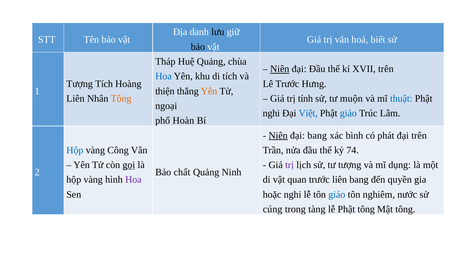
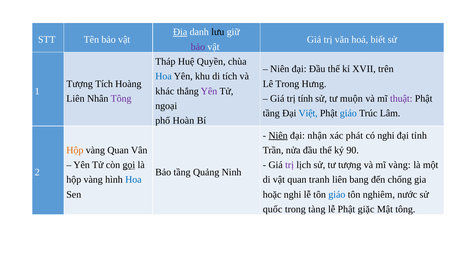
Địa underline: none -> present
bảo at (198, 47) colour: black -> purple
Huệ Quảng: Quảng -> Quyền
Niên at (280, 69) underline: present -> none
Lê Trước: Trước -> Trong
thiện: thiện -> khác
Yên at (209, 91) colour: orange -> purple
Tông at (121, 98) colour: orange -> purple
thuật colour: blue -> purple
nghi at (271, 113): nghi -> tầng
đại bang: bang -> nhận
bình: bình -> phát
có phát: phát -> nghi
đại trên: trên -> tỉnh
Hộp at (75, 150) colour: blue -> orange
vàng Công: Công -> Quan
74: 74 -> 90
mĩ dụng: dụng -> vàng
Bảo chất: chất -> tầng
Hoa at (133, 179) colour: purple -> blue
quan trước: trước -> tranh
quyền: quyền -> chống
cúng: cúng -> quốc
Phật tông: tông -> giặc
